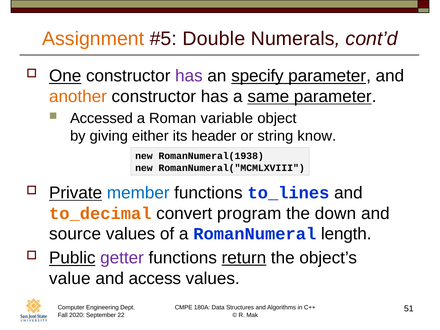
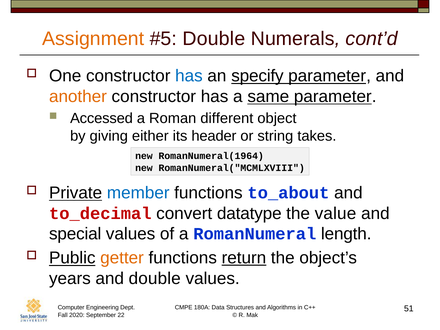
One underline: present -> none
has at (189, 76) colour: purple -> blue
variable: variable -> different
know: know -> takes
RomanNumeral(1938: RomanNumeral(1938 -> RomanNumeral(1964
to_lines: to_lines -> to_about
to_decimal colour: orange -> red
program: program -> datatype
down: down -> value
source: source -> special
getter colour: purple -> orange
value: value -> years
and access: access -> double
